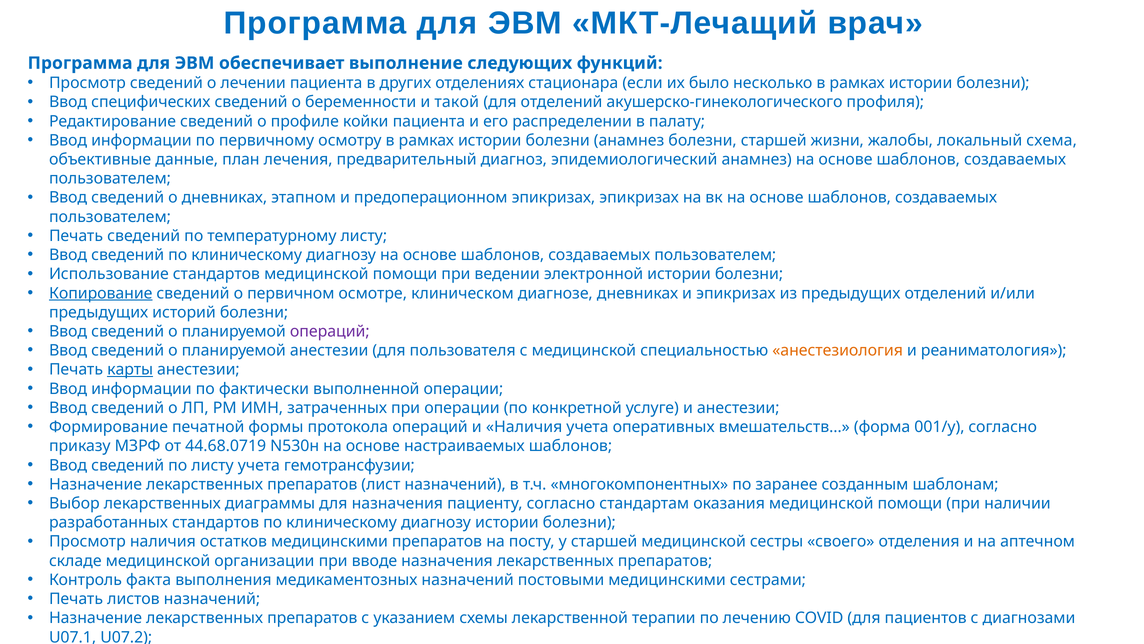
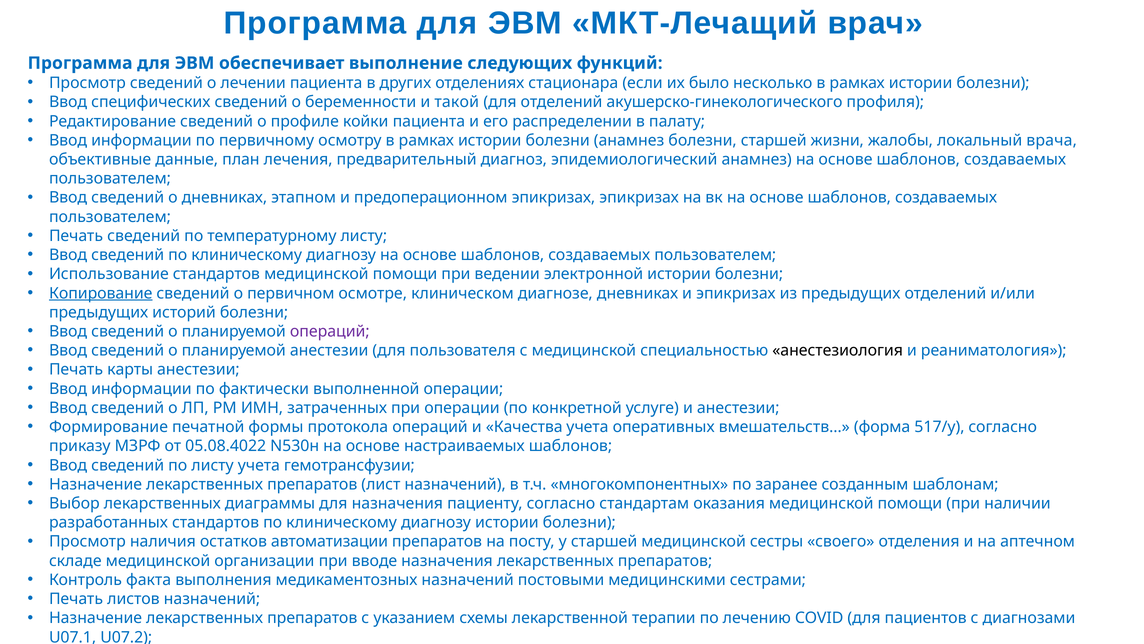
схема: схема -> врача
анестезиология colour: orange -> black
карты underline: present -> none
и Наличия: Наличия -> Качества
001/у: 001/у -> 517/у
44.68.0719: 44.68.0719 -> 05.08.4022
остатков медицинскими: медицинскими -> автоматизации
